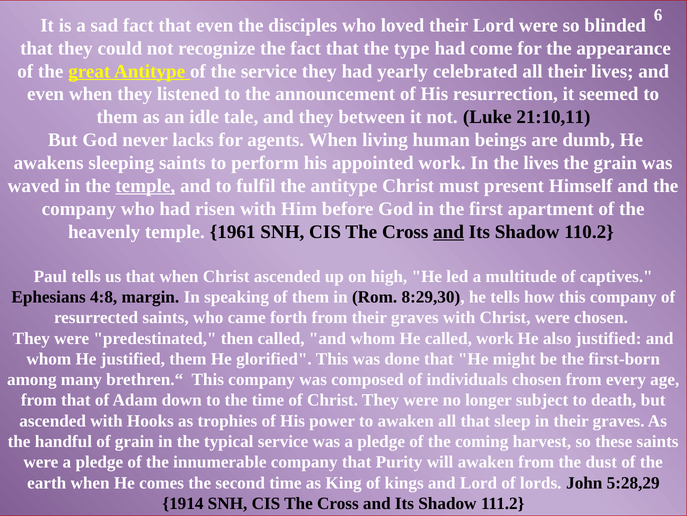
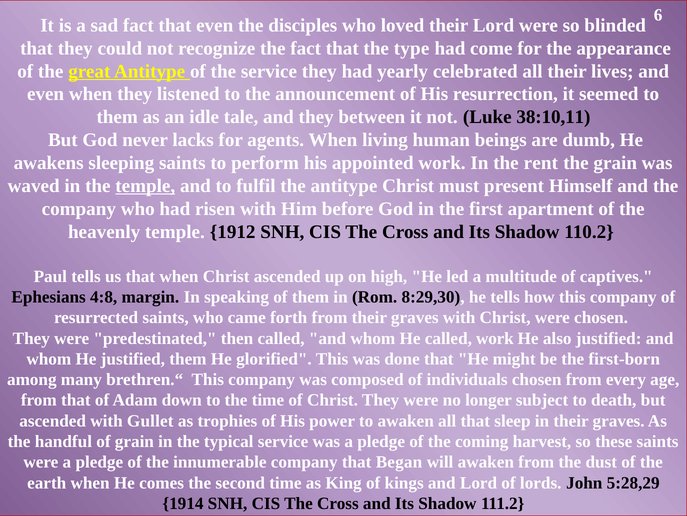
21:10,11: 21:10,11 -> 38:10,11
the lives: lives -> rent
1961: 1961 -> 1912
and at (449, 231) underline: present -> none
Hooks: Hooks -> Gullet
Purity: Purity -> Began
